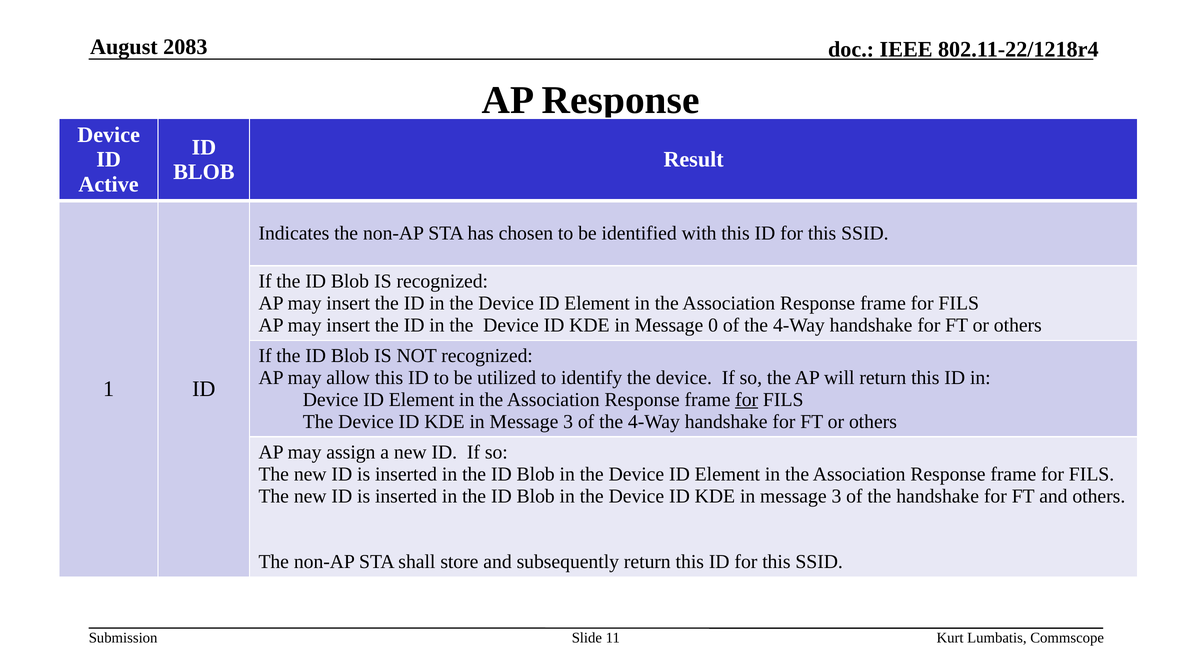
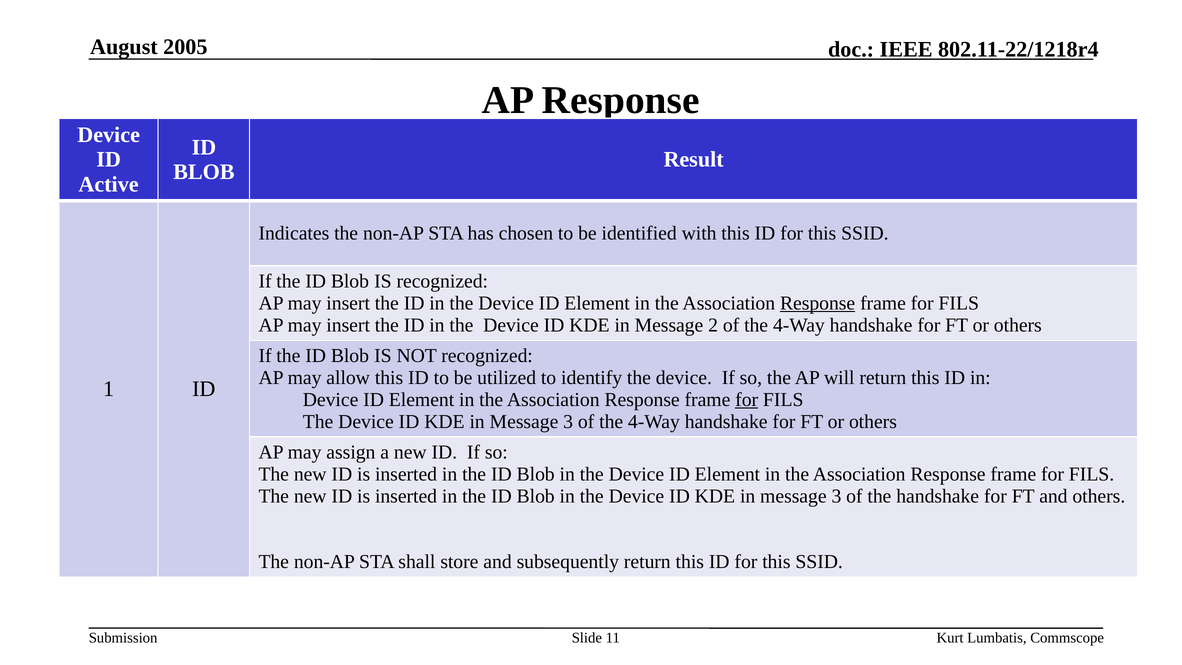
2083: 2083 -> 2005
Response at (818, 303) underline: none -> present
0: 0 -> 2
